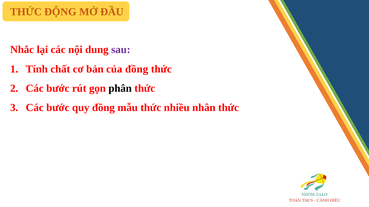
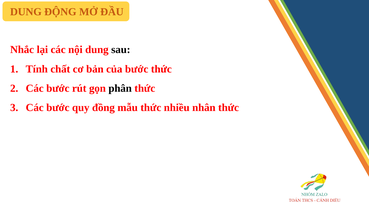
THỨC at (26, 12): THỨC -> DUNG
sau colour: purple -> black
của đồng: đồng -> bước
